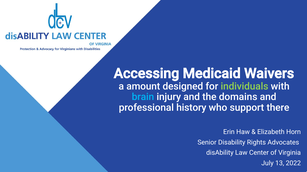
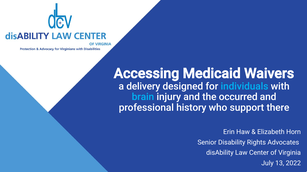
amount: amount -> delivery
individuals colour: light green -> light blue
domains: domains -> occurred
